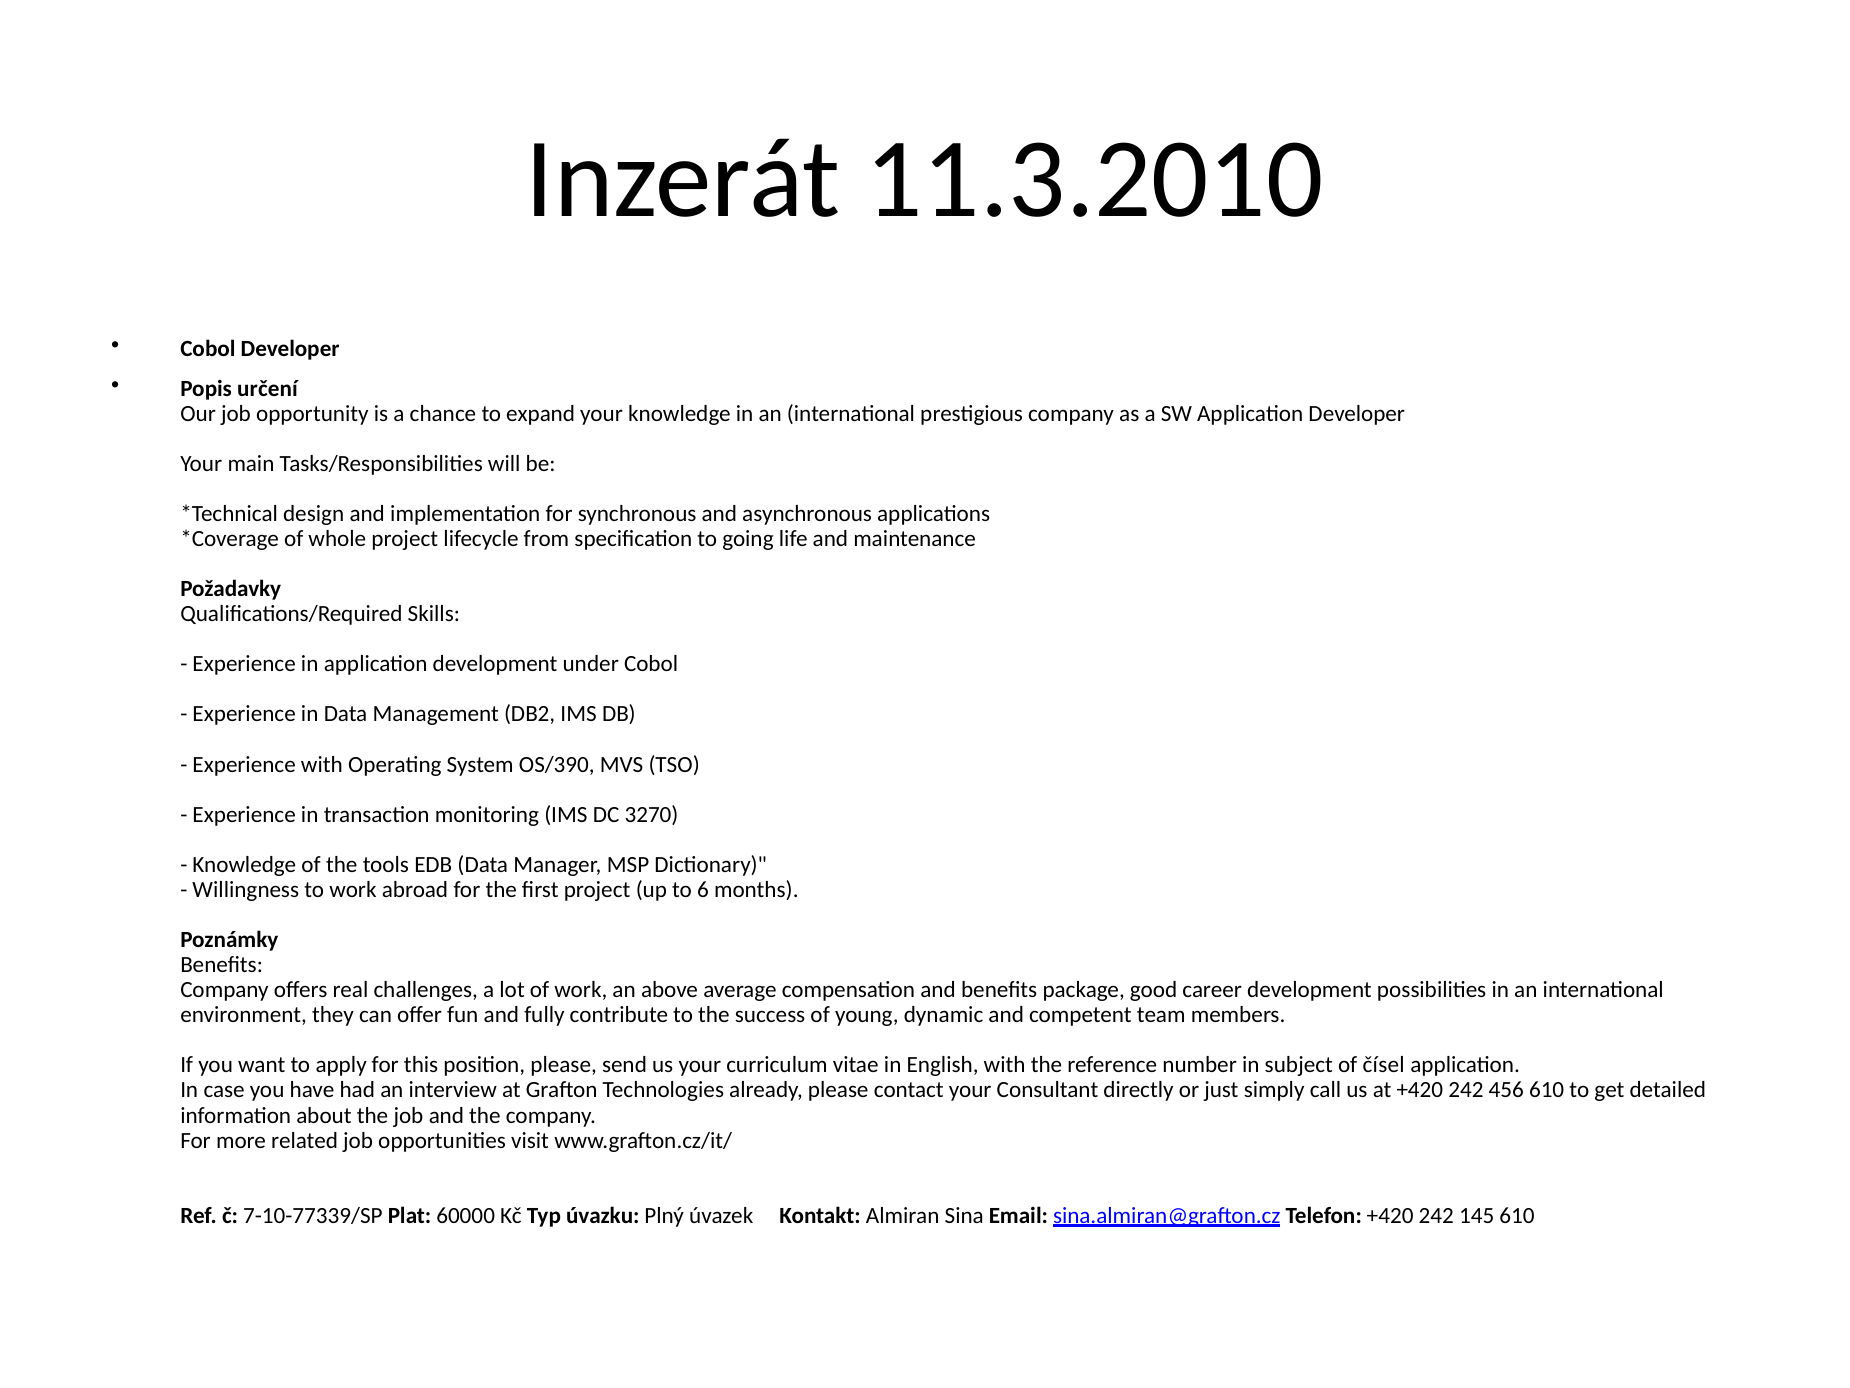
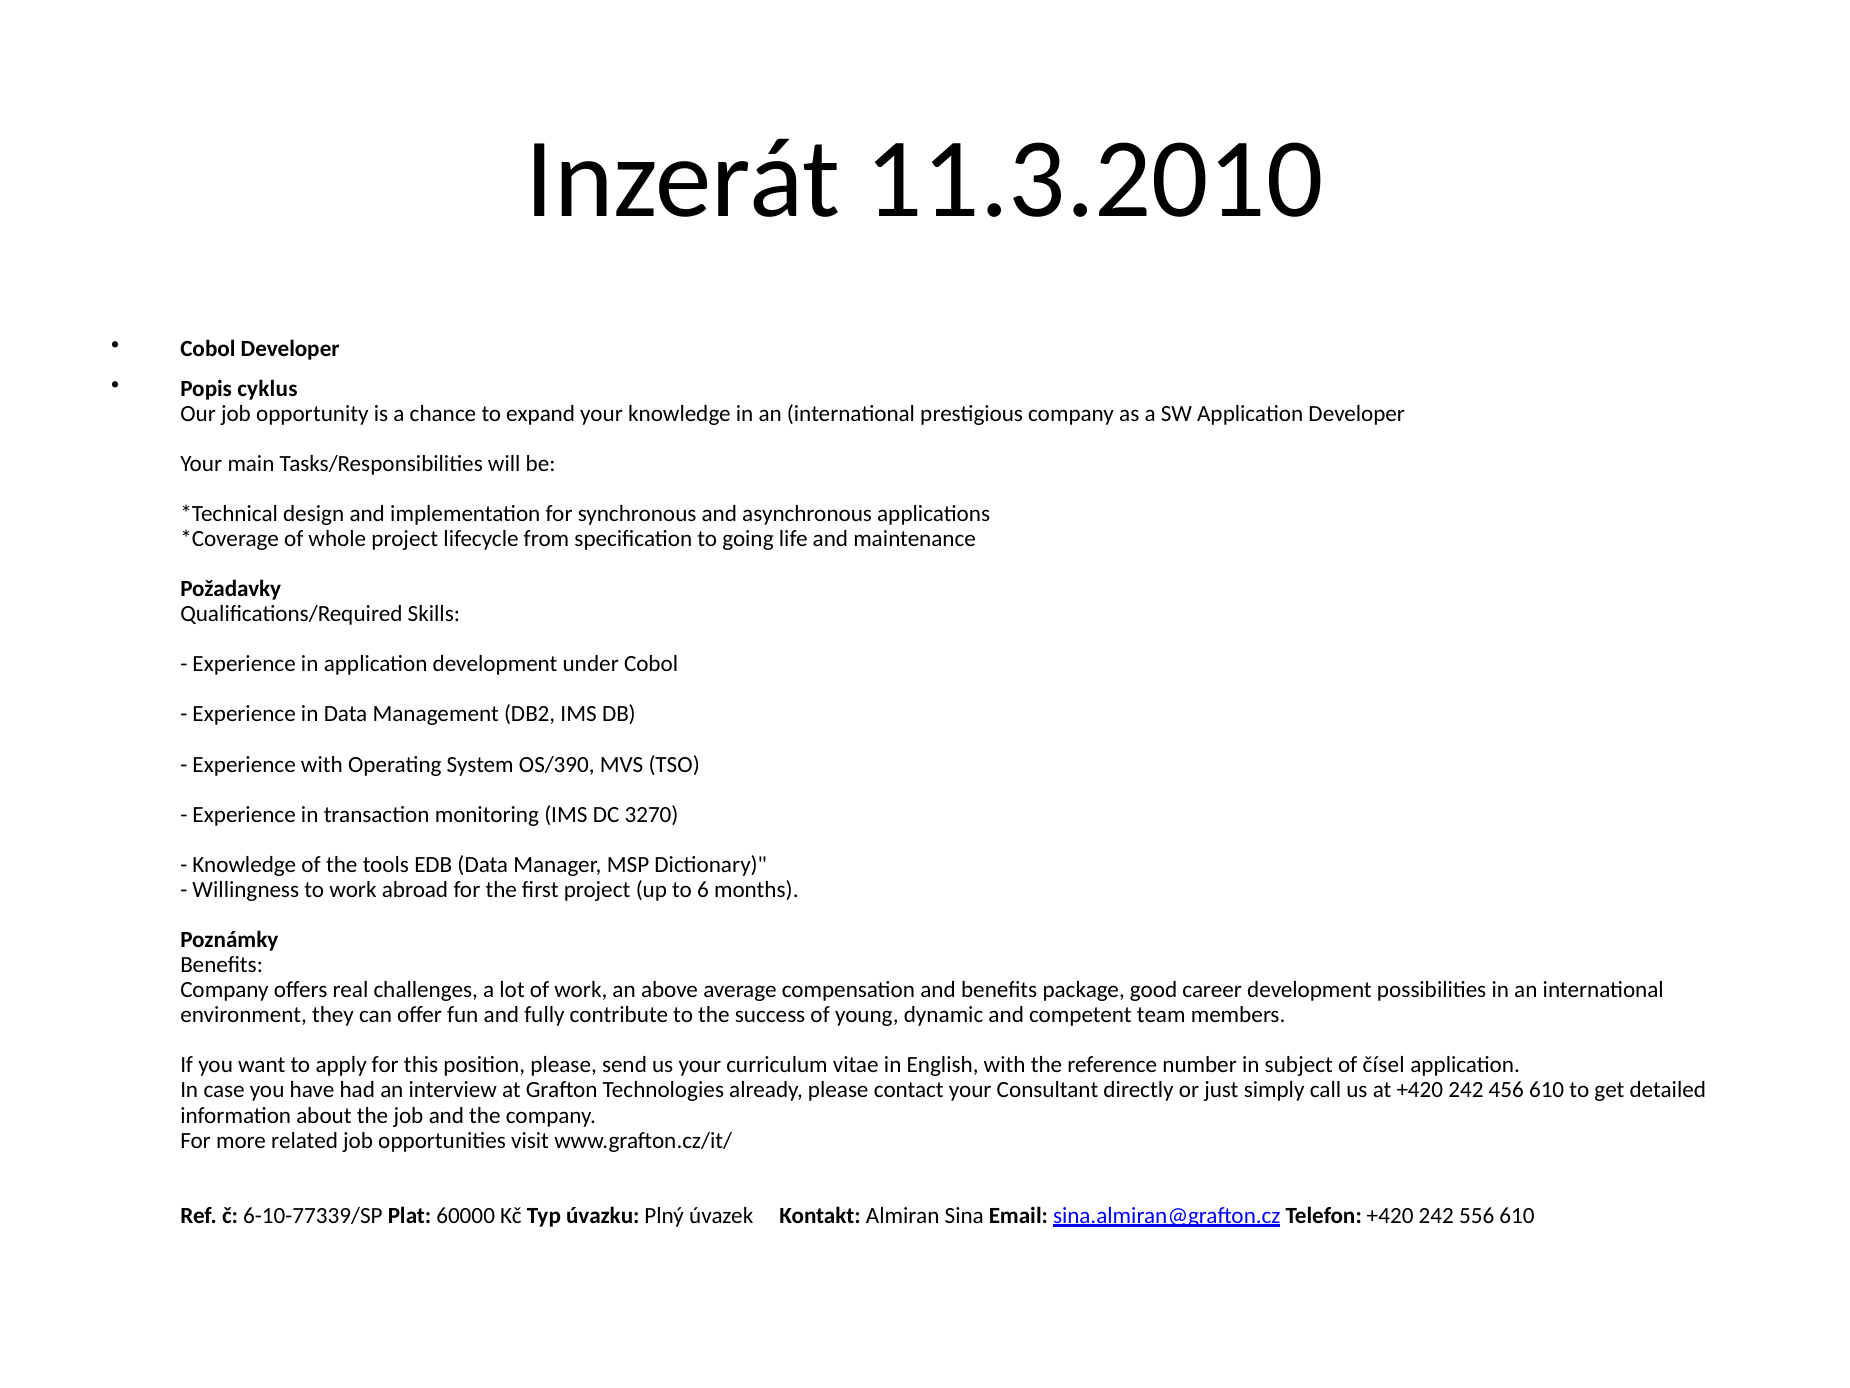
určení: určení -> cyklus
7-10-77339/SP: 7-10-77339/SP -> 6-10-77339/SP
145: 145 -> 556
